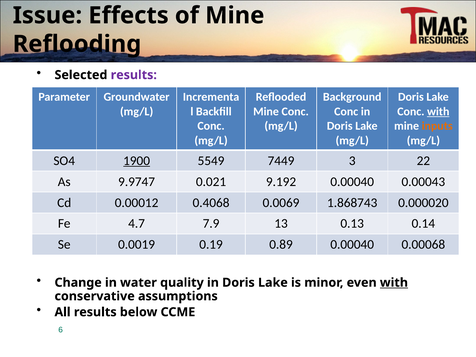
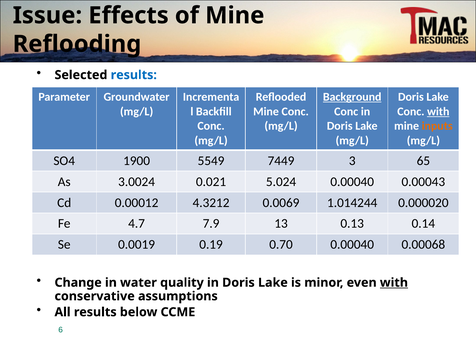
results at (134, 75) colour: purple -> blue
Background underline: none -> present
1900 underline: present -> none
22: 22 -> 65
9.9747: 9.9747 -> 3.0024
9.192: 9.192 -> 5.024
0.4068: 0.4068 -> 4.3212
1.868743: 1.868743 -> 1.014244
0.89: 0.89 -> 0.70
